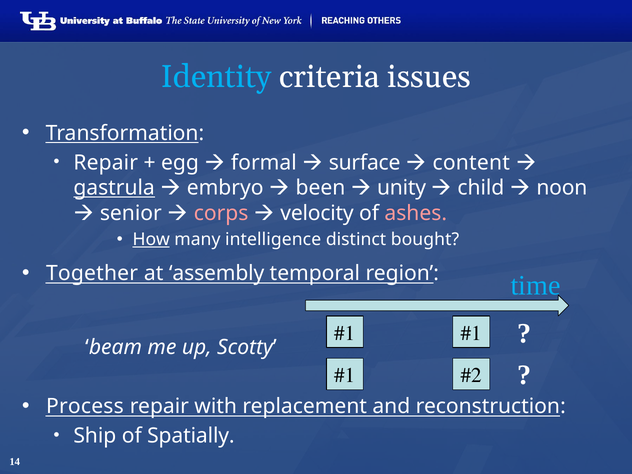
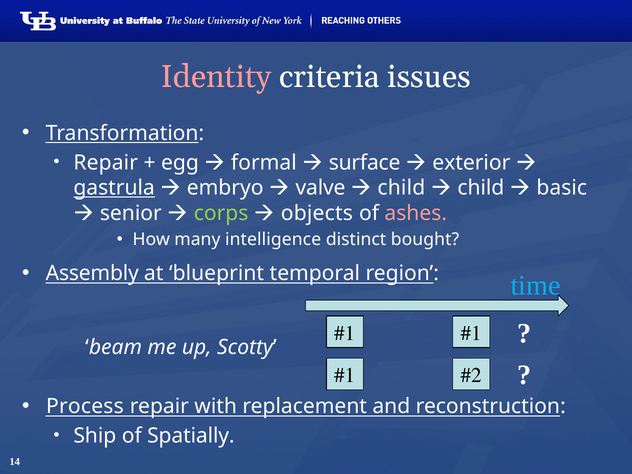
Identity colour: light blue -> pink
content: content -> exterior
been: been -> valve
unity at (402, 188): unity -> child
noon: noon -> basic
corps colour: pink -> light green
velocity: velocity -> objects
How underline: present -> none
Together: Together -> Assembly
assembly: assembly -> blueprint
